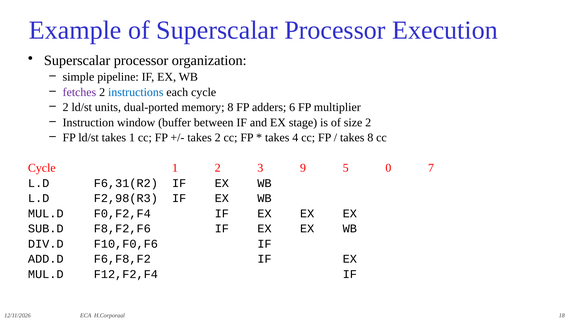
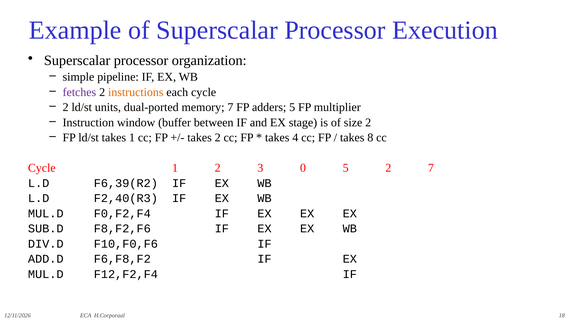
instructions colour: blue -> orange
memory 8: 8 -> 7
adders 6: 6 -> 5
9: 9 -> 0
5 0: 0 -> 2
F6,31(R2: F6,31(R2 -> F6,39(R2
F2,98(R3: F2,98(R3 -> F2,40(R3
